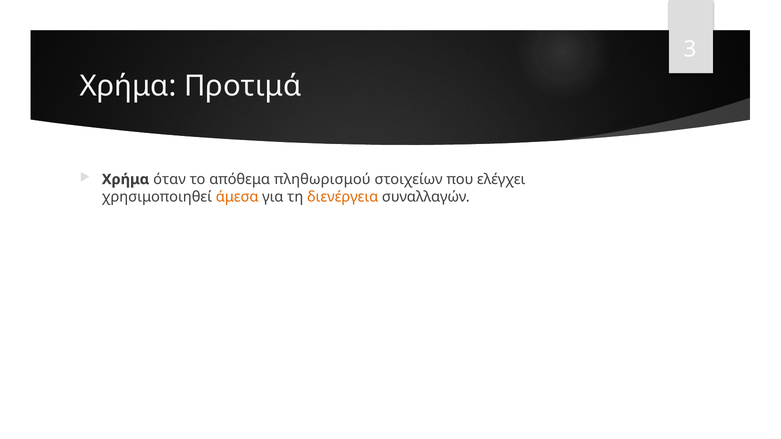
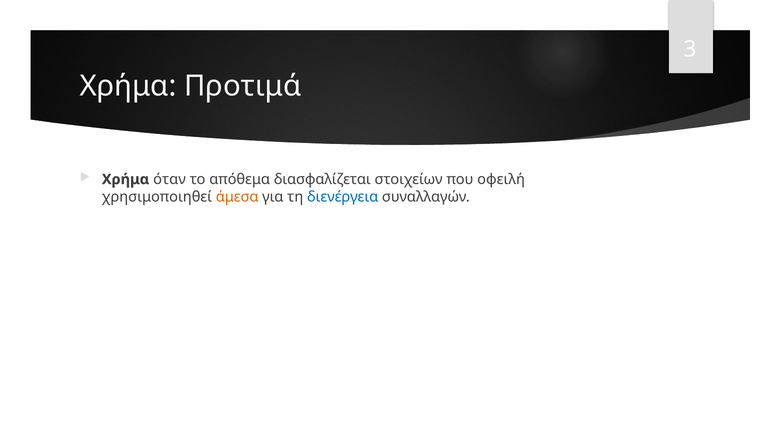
πληθωρισμού: πληθωρισμού -> διασφαλίζεται
ελέγχει: ελέγχει -> οφειλή
διενέργεια colour: orange -> blue
